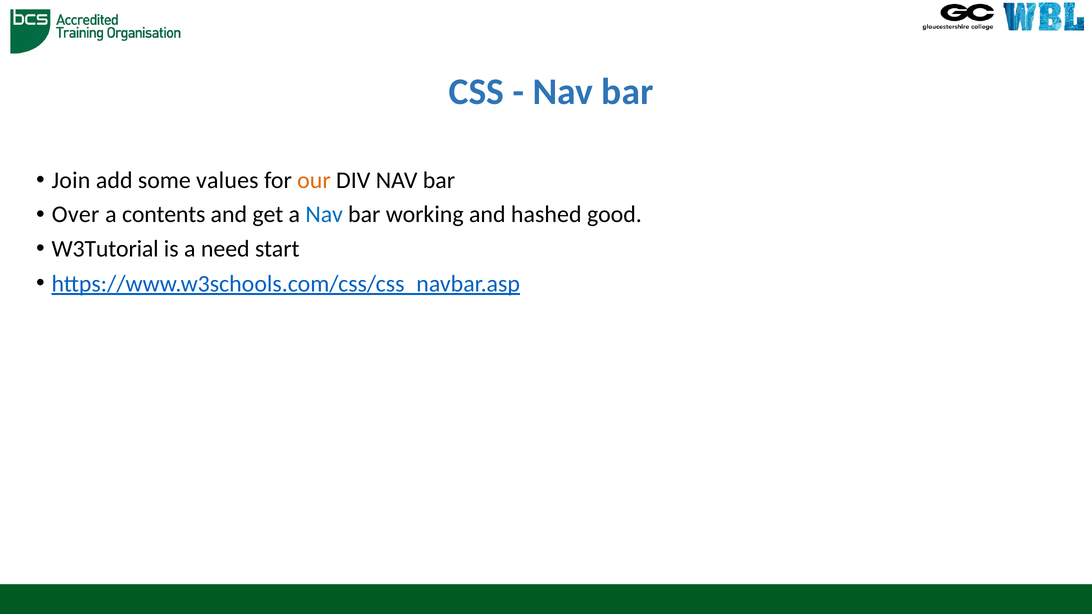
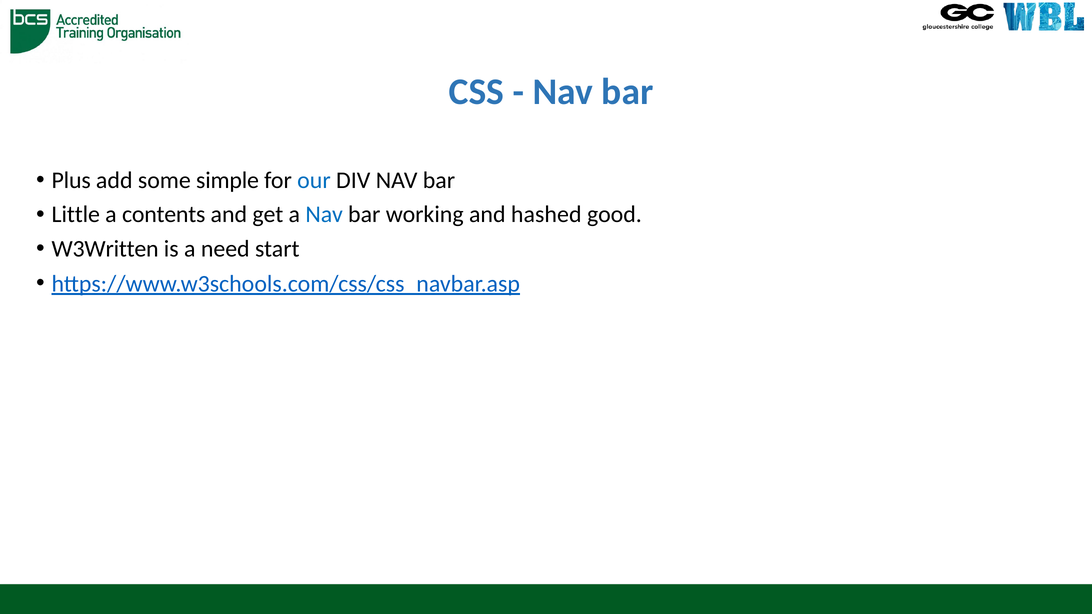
Join: Join -> Plus
values: values -> simple
our colour: orange -> blue
Over: Over -> Little
W3Tutorial: W3Tutorial -> W3Written
